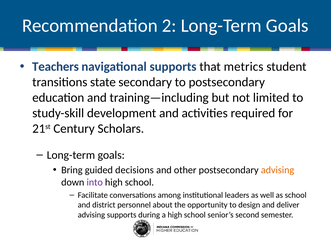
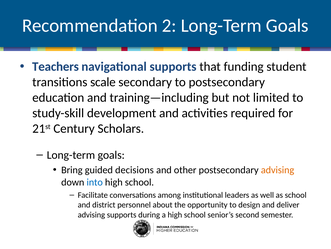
metrics: metrics -> funding
state: state -> scale
into colour: purple -> blue
